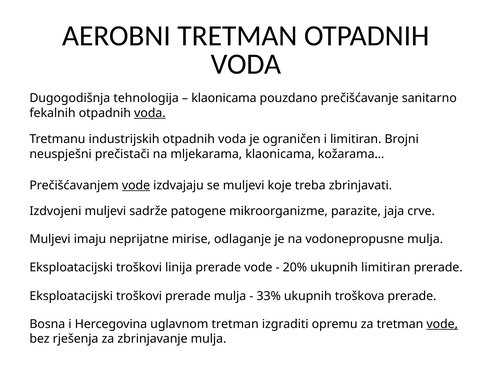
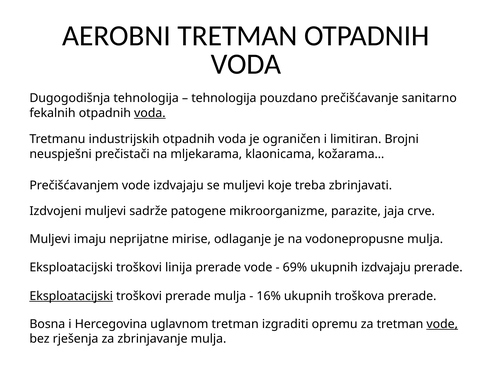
klaonicama at (224, 98): klaonicama -> tehnologija
vode at (136, 185) underline: present -> none
20%: 20% -> 69%
ukupnih limitiran: limitiran -> izdvajaju
Eksploatacijski at (71, 296) underline: none -> present
33%: 33% -> 16%
